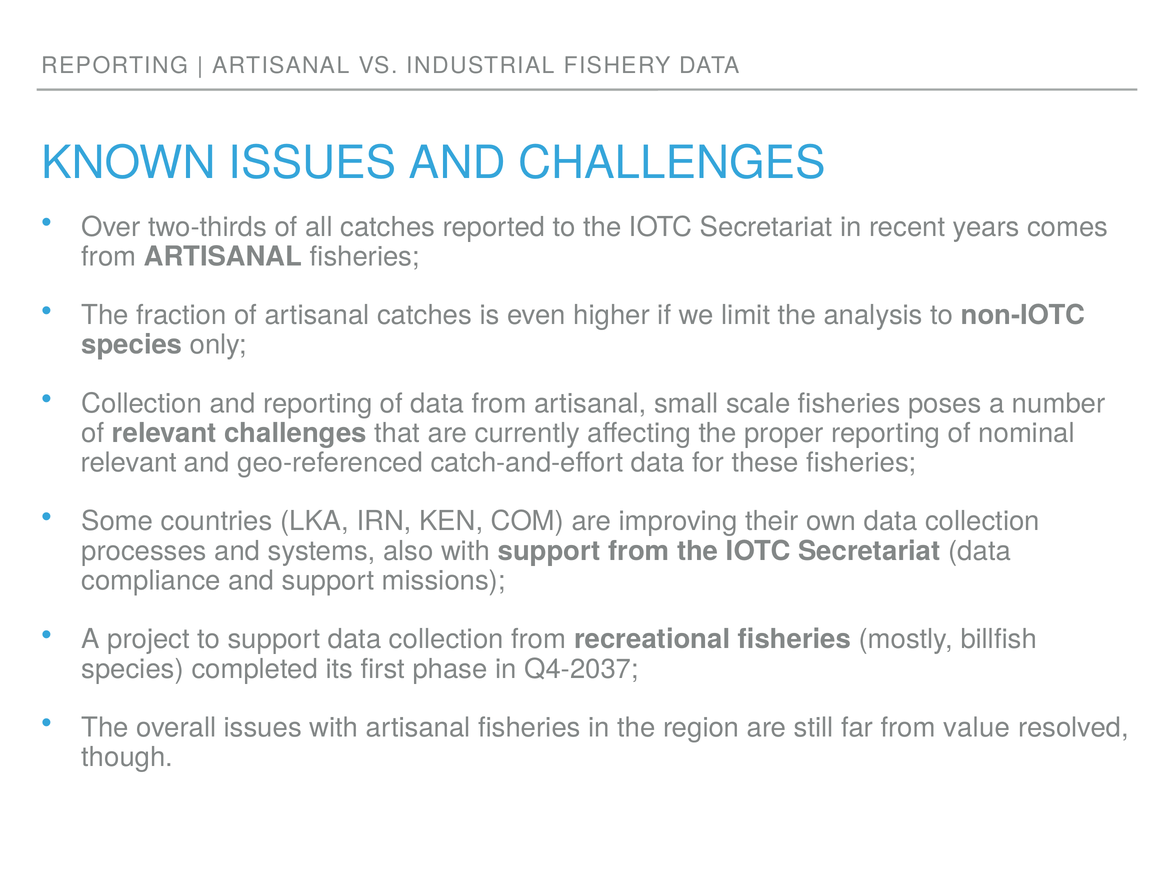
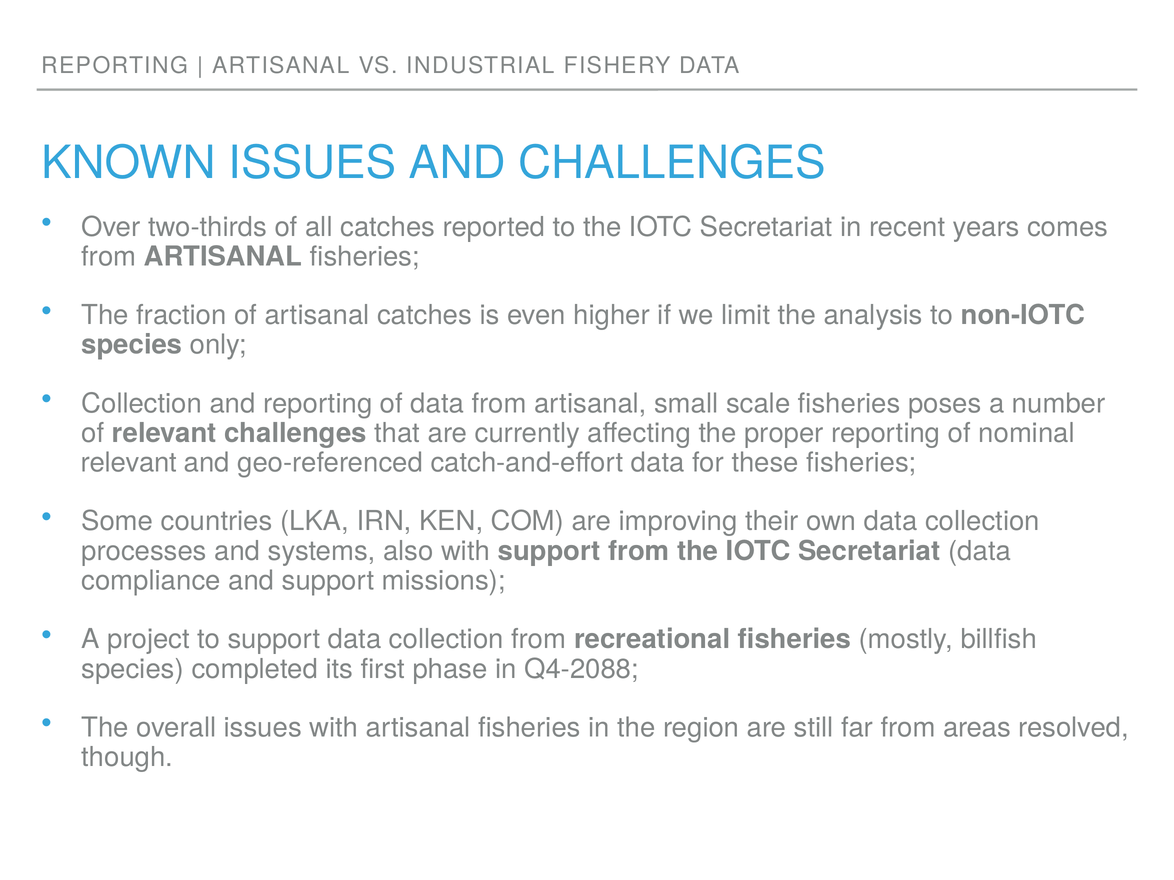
Q4-2037: Q4-2037 -> Q4-2088
value: value -> areas
